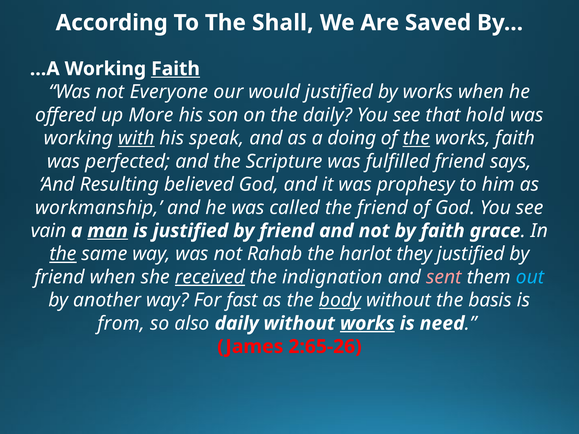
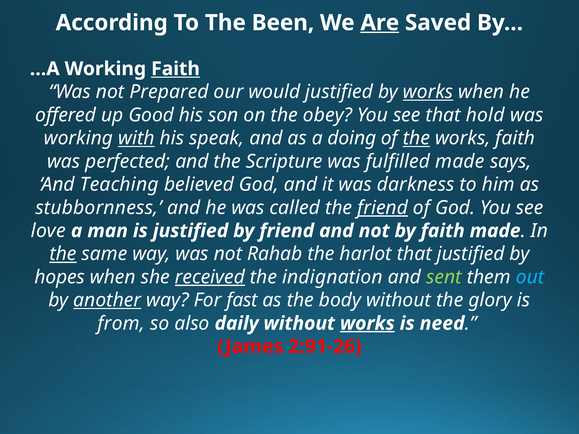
Shall: Shall -> Been
Are underline: none -> present
Everyone: Everyone -> Prepared
works at (428, 92) underline: none -> present
More: More -> Good
the daily: daily -> obey
fulfilled friend: friend -> made
Resulting: Resulting -> Teaching
prophesy: prophesy -> darkness
workmanship: workmanship -> stubbornness
friend at (383, 208) underline: none -> present
vain: vain -> love
man underline: present -> none
faith grace: grace -> made
harlot they: they -> that
friend at (60, 277): friend -> hopes
sent colour: pink -> light green
another underline: none -> present
body underline: present -> none
basis: basis -> glory
2:65-26: 2:65-26 -> 2:91-26
